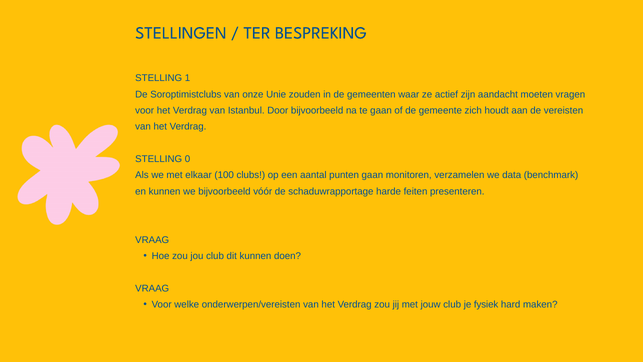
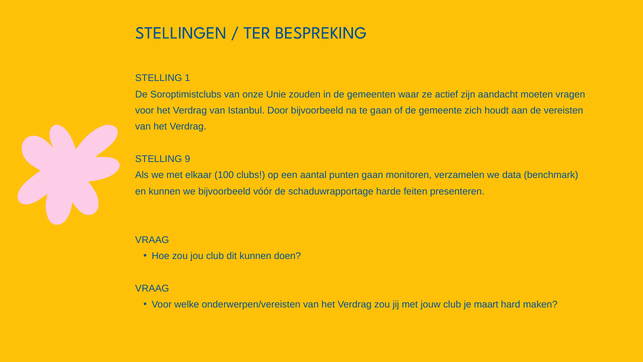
0: 0 -> 9
fysiek: fysiek -> maart
